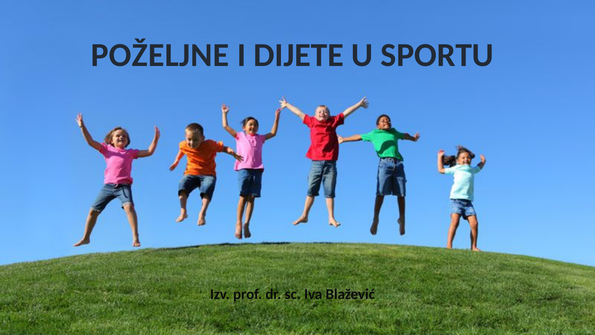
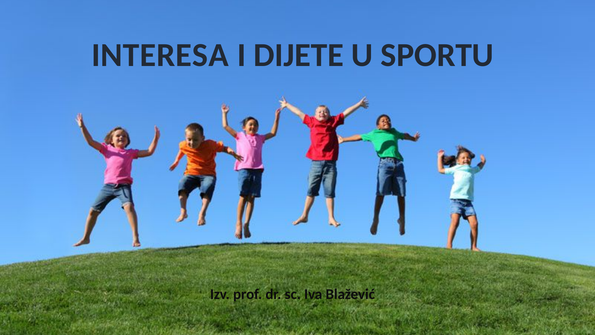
POŽELJNE: POŽELJNE -> INTERESA
